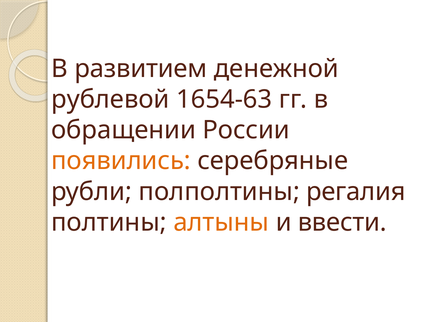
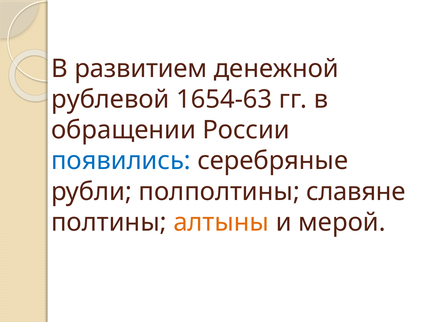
появились colour: orange -> blue
регалия: регалия -> славяне
ввести: ввести -> мерой
